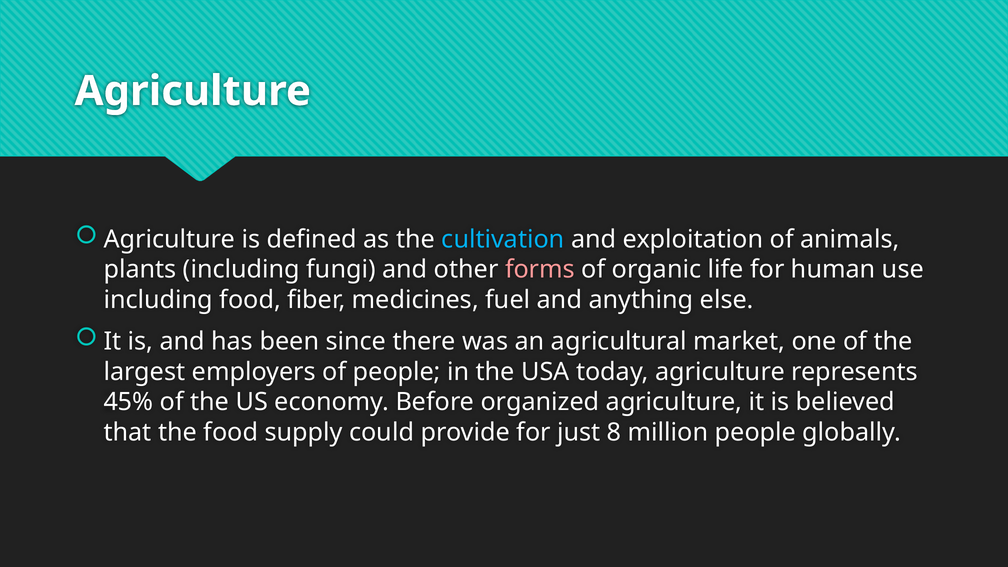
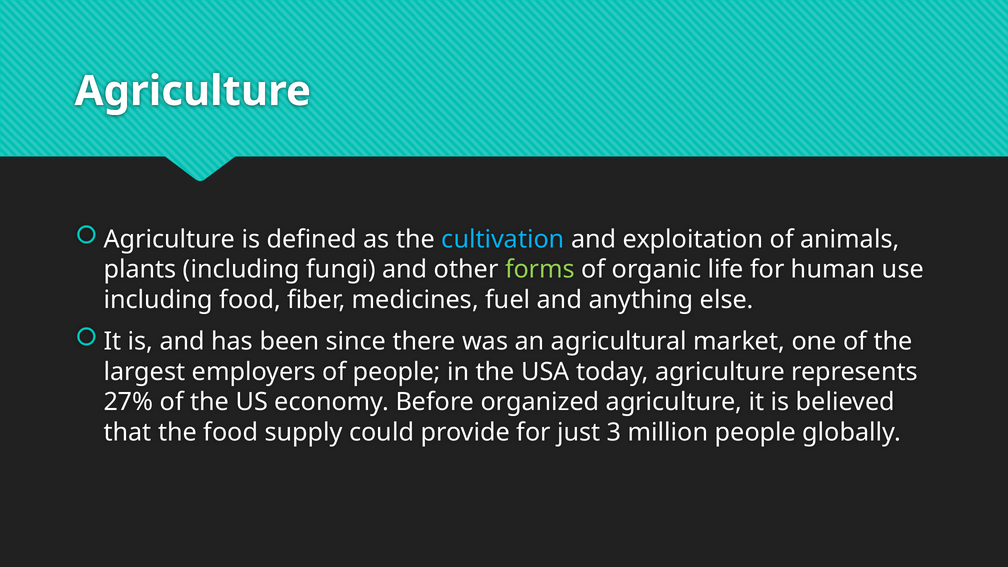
forms colour: pink -> light green
45%: 45% -> 27%
8: 8 -> 3
